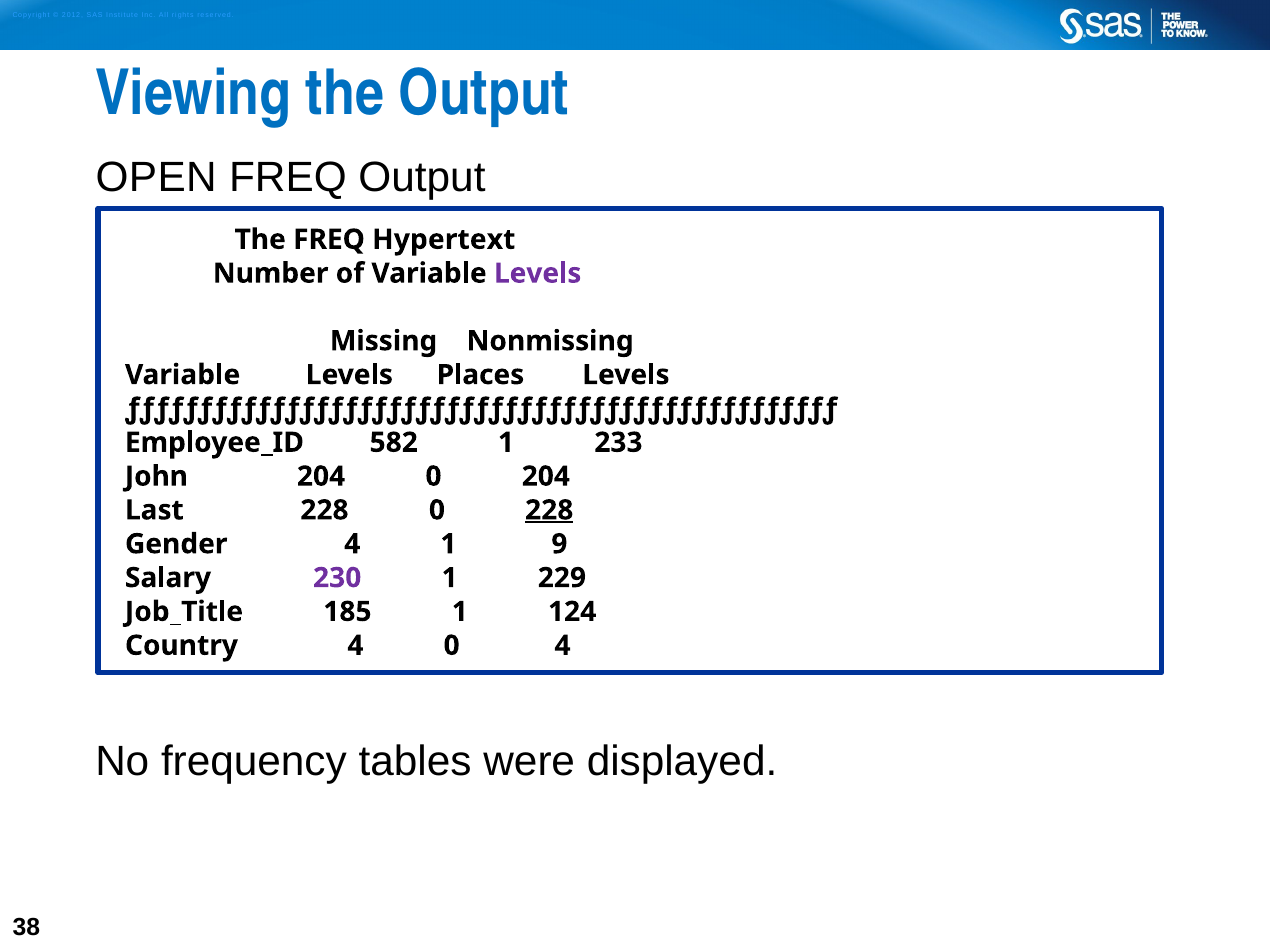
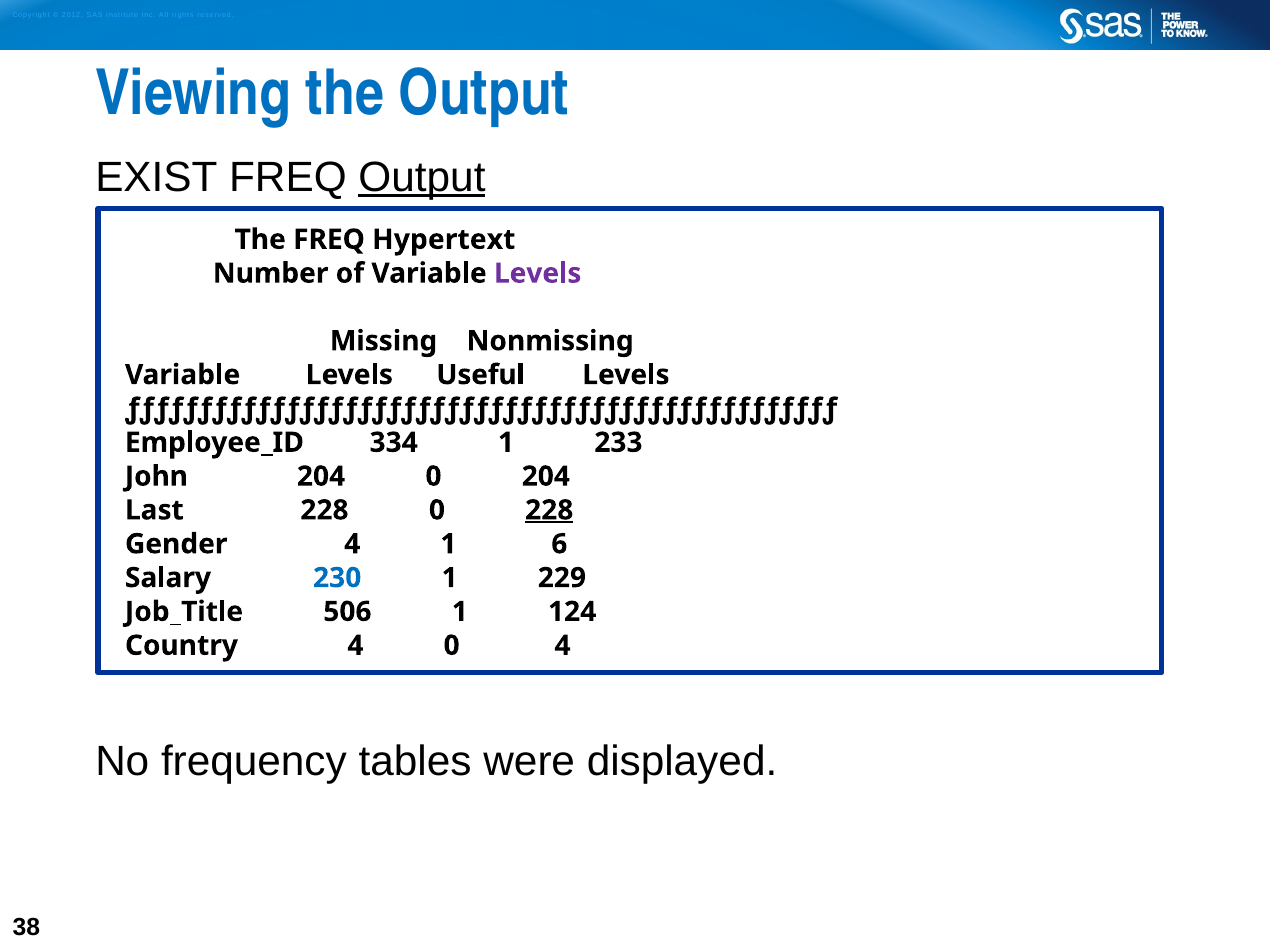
OPEN: OPEN -> EXIST
Output at (422, 178) underline: none -> present
Places: Places -> Useful
582: 582 -> 334
9: 9 -> 6
230 colour: purple -> blue
185: 185 -> 506
